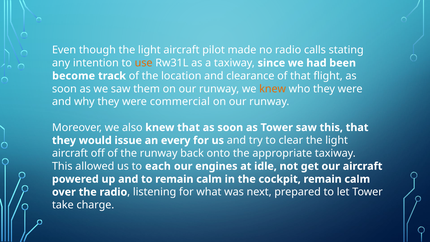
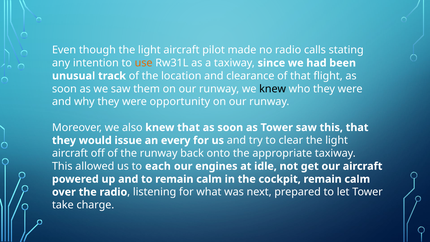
become: become -> unusual
knew at (273, 89) colour: orange -> black
commercial: commercial -> opportunity
